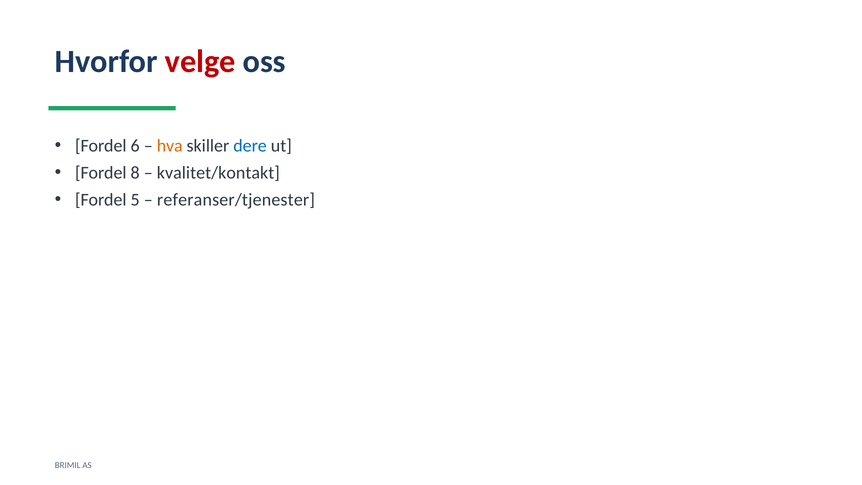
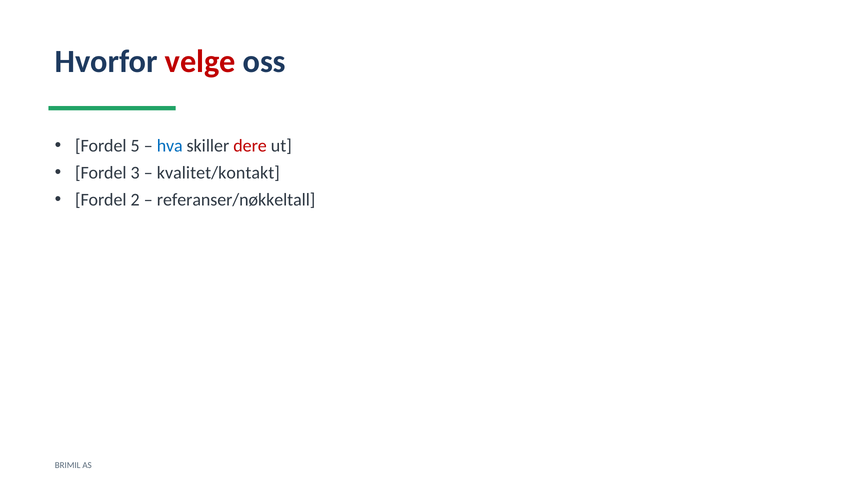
6: 6 -> 5
hva colour: orange -> blue
dere colour: blue -> red
8: 8 -> 3
5: 5 -> 2
referanser/tjenester: referanser/tjenester -> referanser/nøkkeltall
